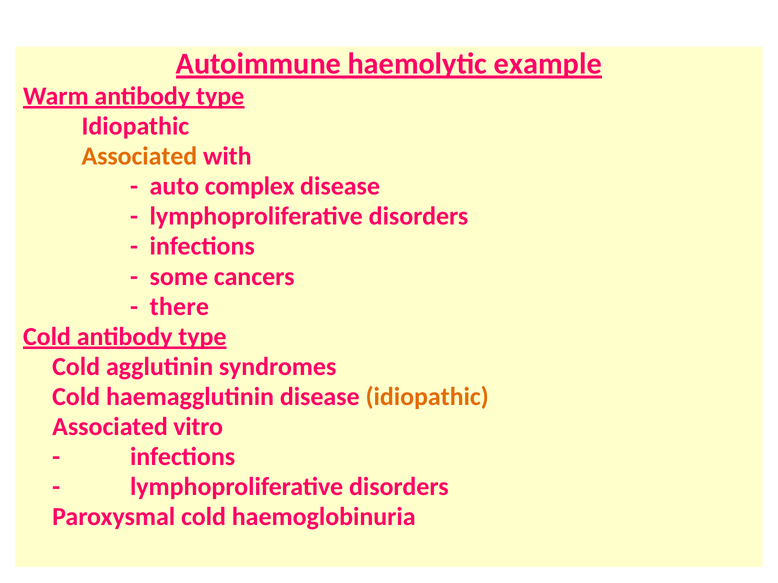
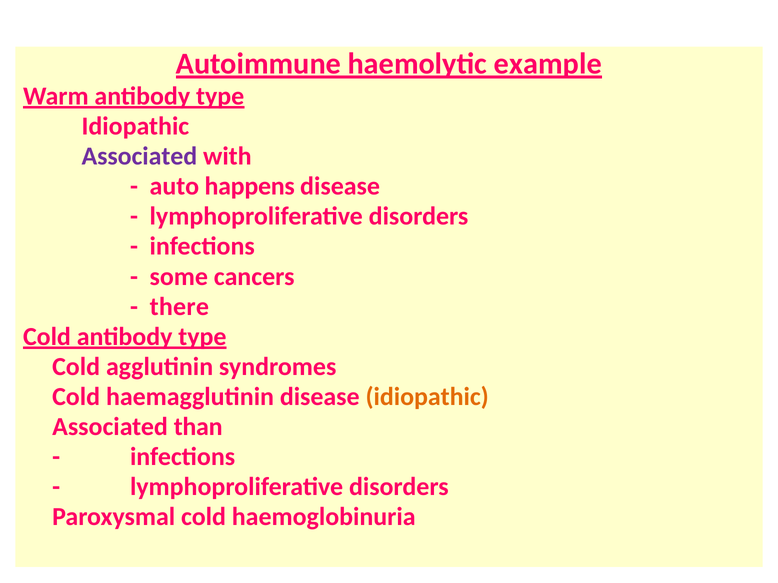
Associated at (139, 156) colour: orange -> purple
complex: complex -> happens
vitro: vitro -> than
